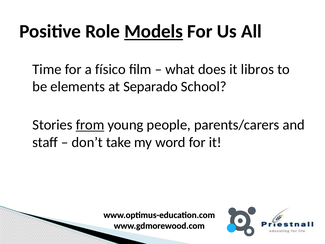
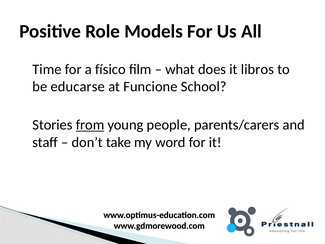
Models underline: present -> none
elements: elements -> educarse
Separado: Separado -> Funcione
